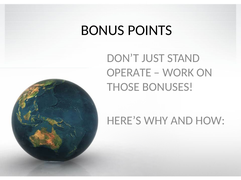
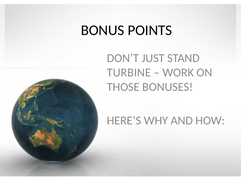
OPERATE: OPERATE -> TURBINE
